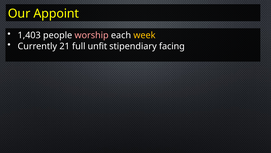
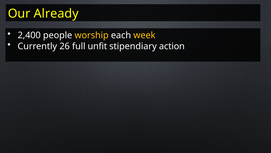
Appoint: Appoint -> Already
1,403: 1,403 -> 2,400
worship colour: pink -> yellow
21: 21 -> 26
facing: facing -> action
